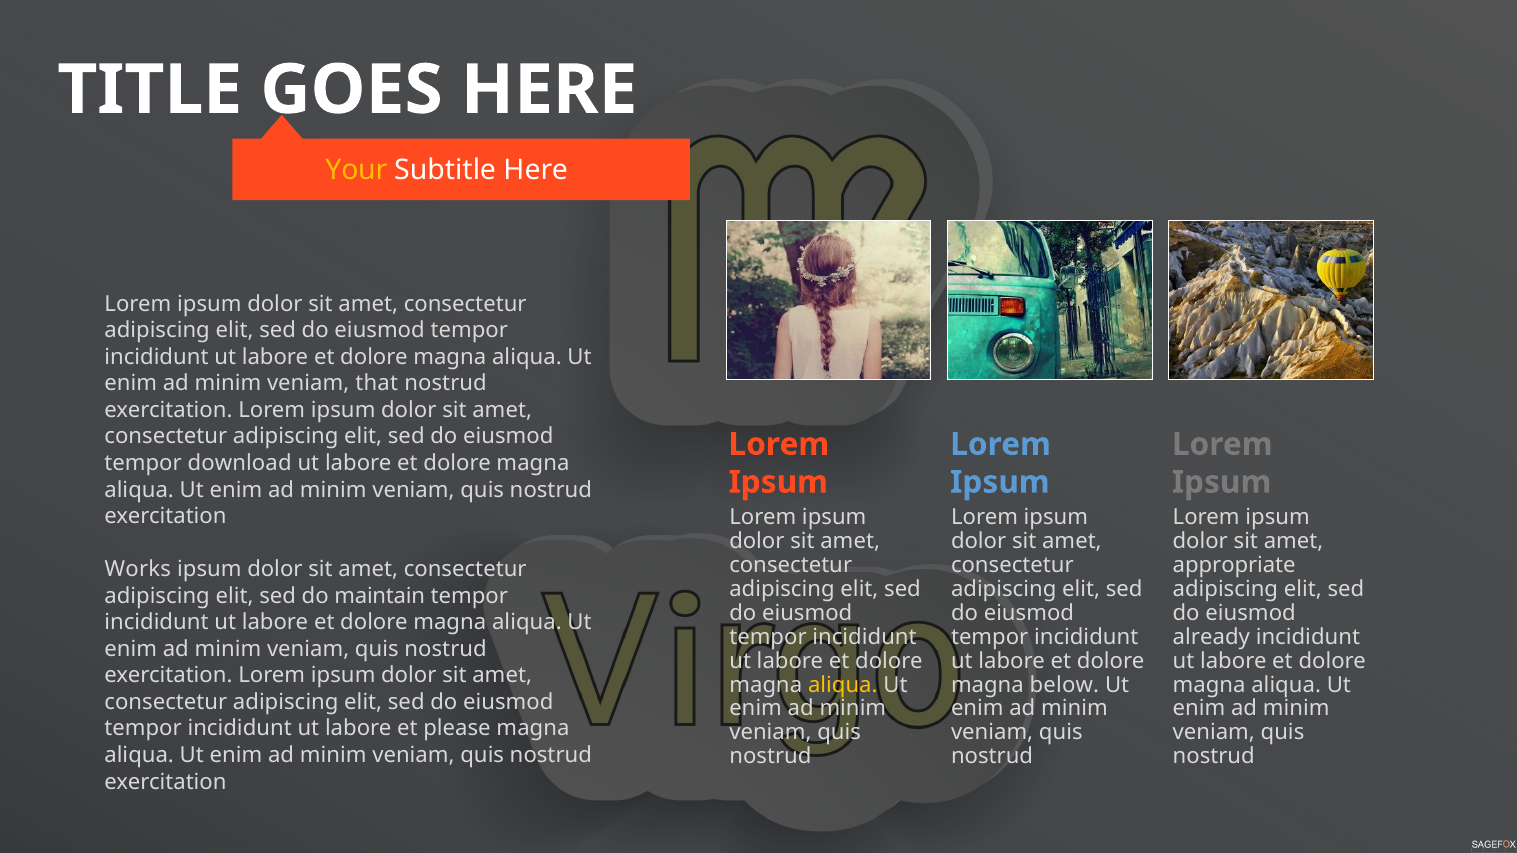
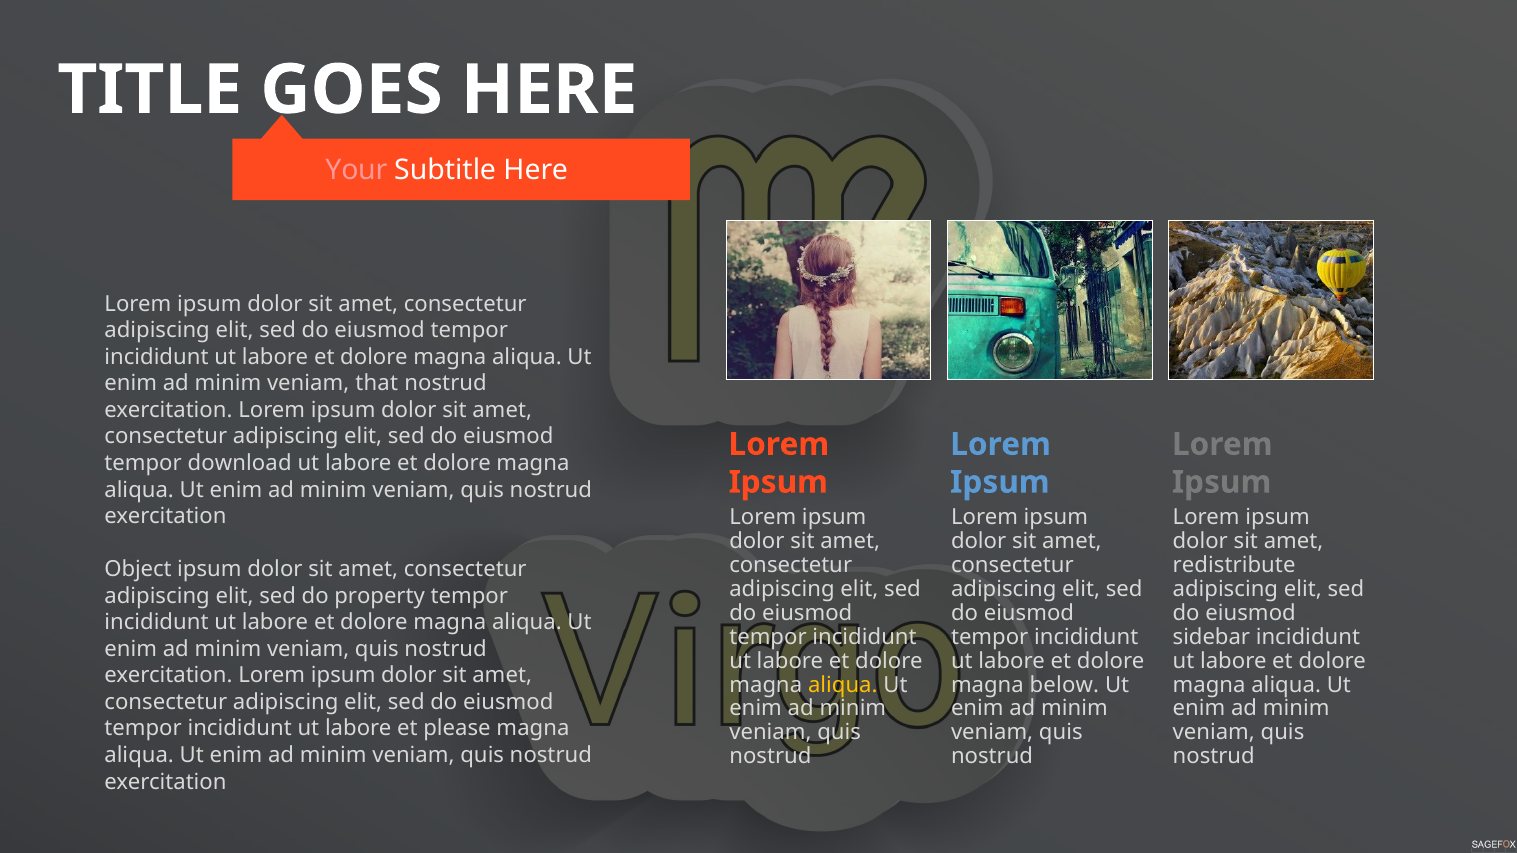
Your colour: yellow -> pink
appropriate: appropriate -> redistribute
Works: Works -> Object
maintain: maintain -> property
already: already -> sidebar
